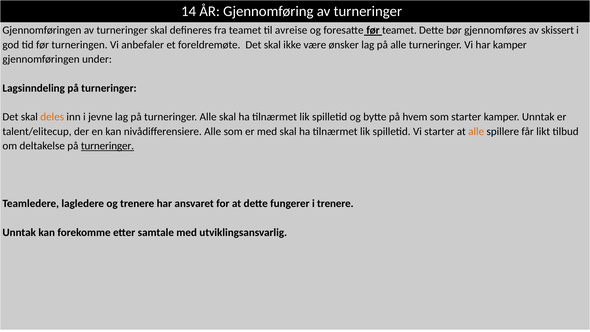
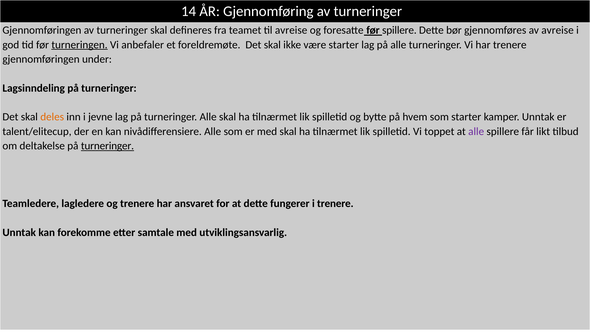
før teamet: teamet -> spillere
av skissert: skissert -> avreise
turneringen underline: none -> present
være ønsker: ønsker -> starter
har kamper: kamper -> trenere
Vi starter: starter -> toppet
alle at (476, 131) colour: orange -> purple
